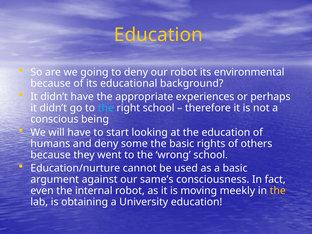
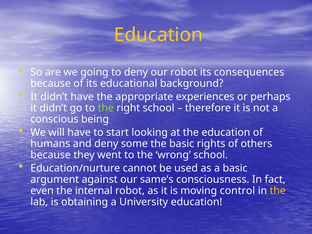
environmental: environmental -> consequences
the at (106, 108) colour: light blue -> light green
meekly: meekly -> control
